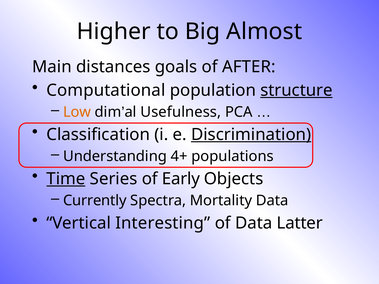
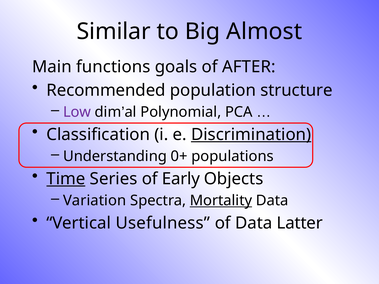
Higher: Higher -> Similar
distances: distances -> functions
Computational: Computational -> Recommended
structure underline: present -> none
Low colour: orange -> purple
Usefulness: Usefulness -> Polynomial
4+: 4+ -> 0+
Currently: Currently -> Variation
Mortality underline: none -> present
Interesting: Interesting -> Usefulness
